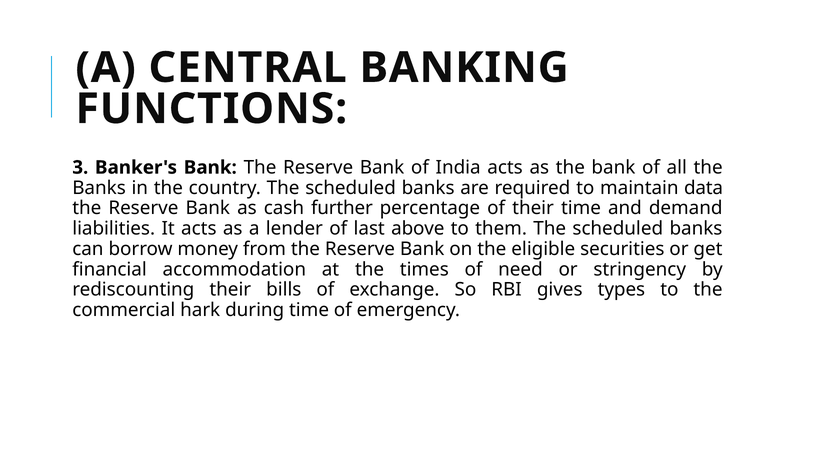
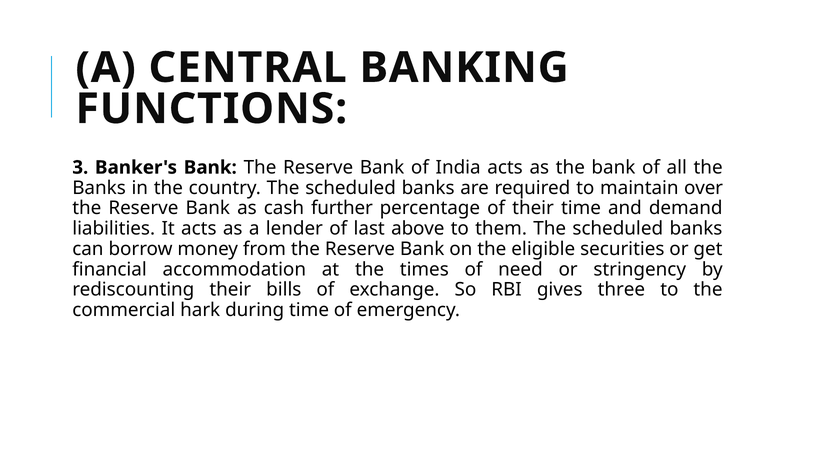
data: data -> over
types: types -> three
